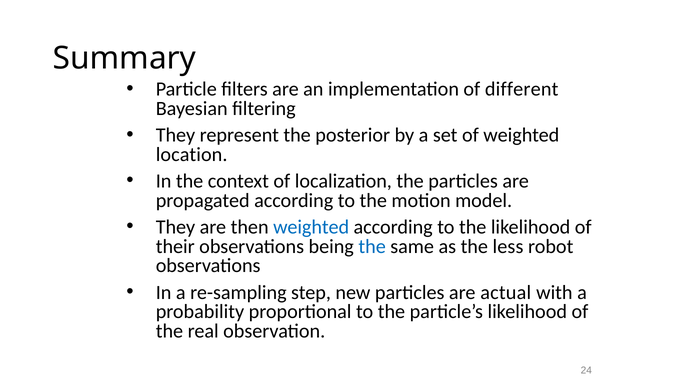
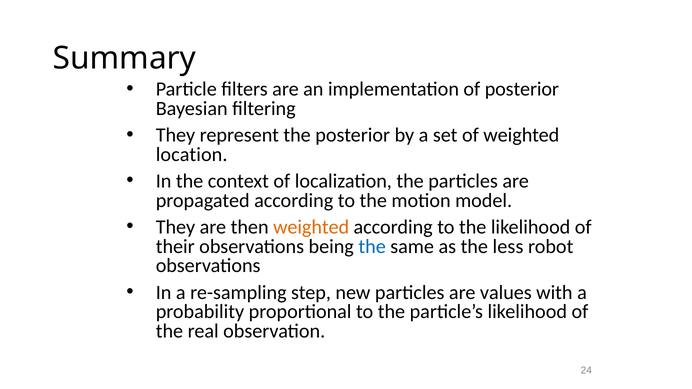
of different: different -> posterior
weighted at (311, 227) colour: blue -> orange
actual: actual -> values
